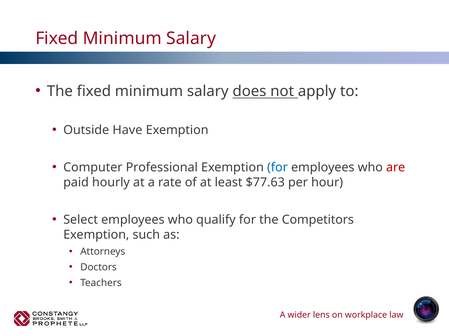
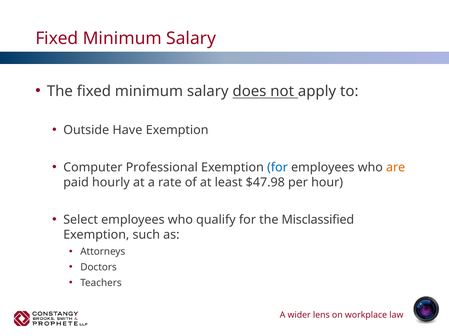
are colour: red -> orange
$77.63: $77.63 -> $47.98
Competitors: Competitors -> Misclassified
